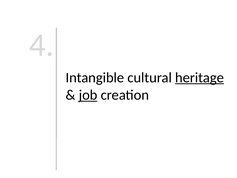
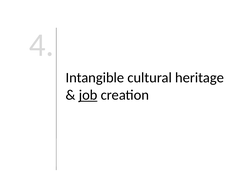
heritage underline: present -> none
